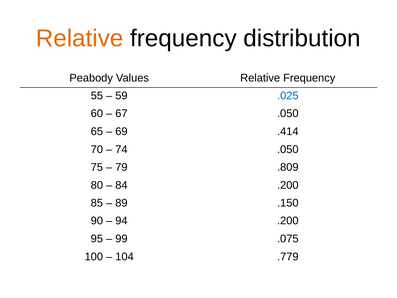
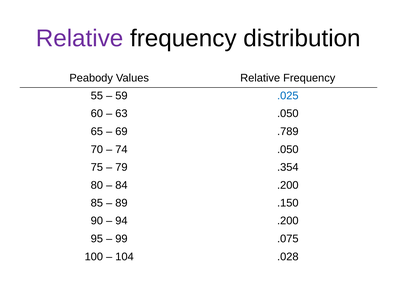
Relative at (80, 38) colour: orange -> purple
67: 67 -> 63
.414: .414 -> .789
.809: .809 -> .354
.779: .779 -> .028
